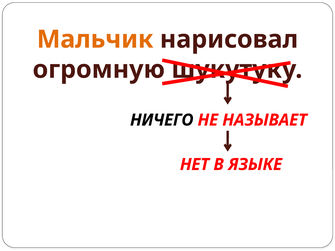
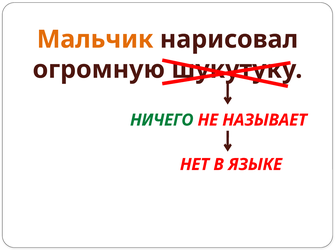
НИЧЕГО colour: black -> green
